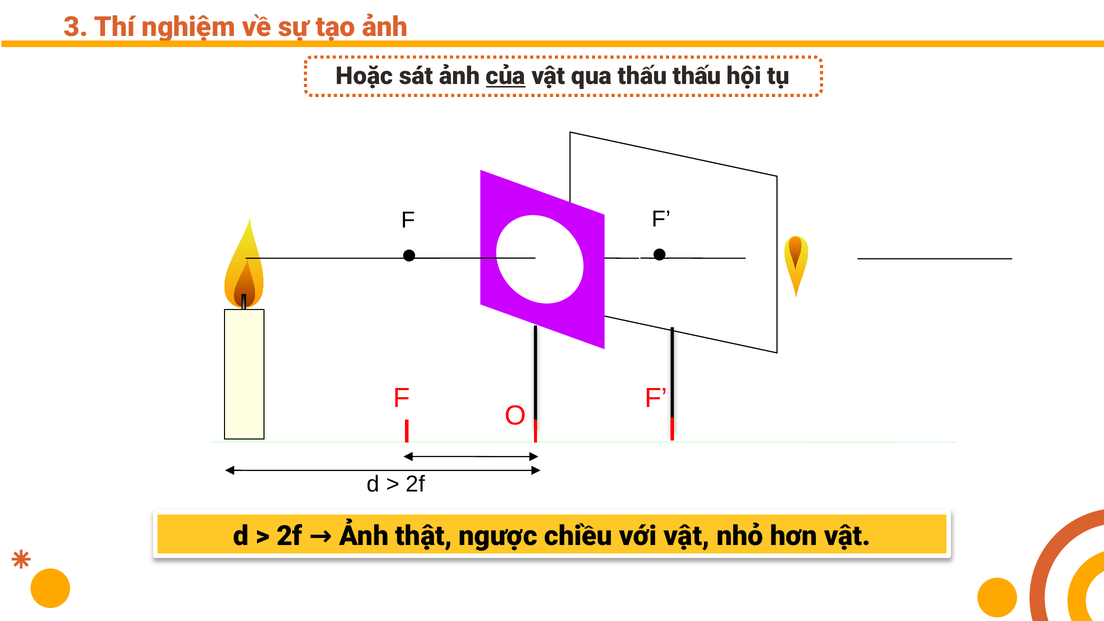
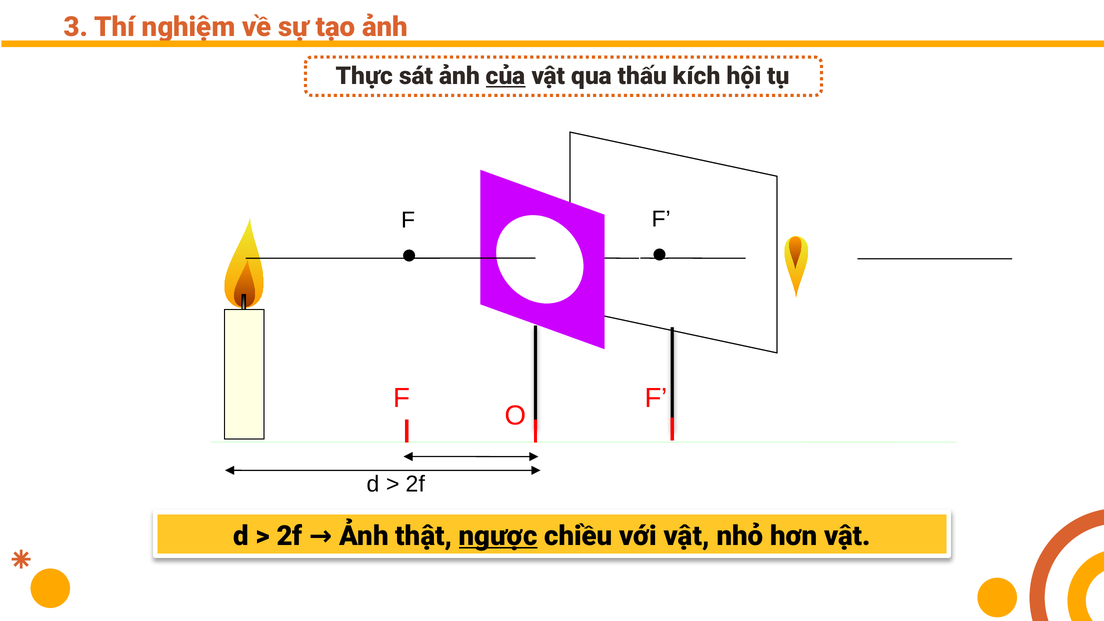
Hoặc: Hoặc -> Thực
thấu thấu: thấu -> kích
ngược underline: none -> present
